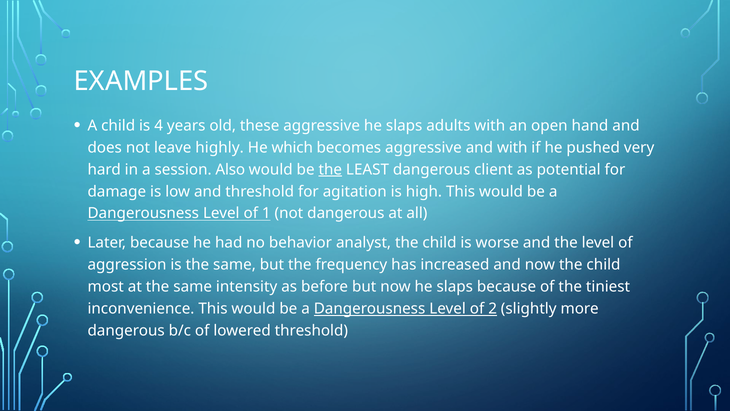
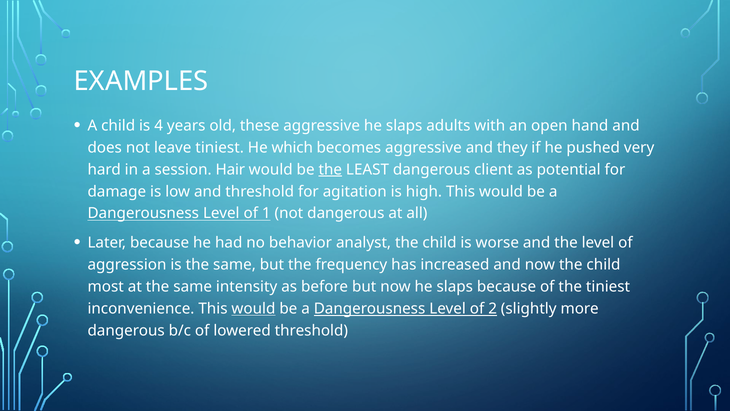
leave highly: highly -> tiniest
and with: with -> they
Also: Also -> Hair
would at (253, 308) underline: none -> present
